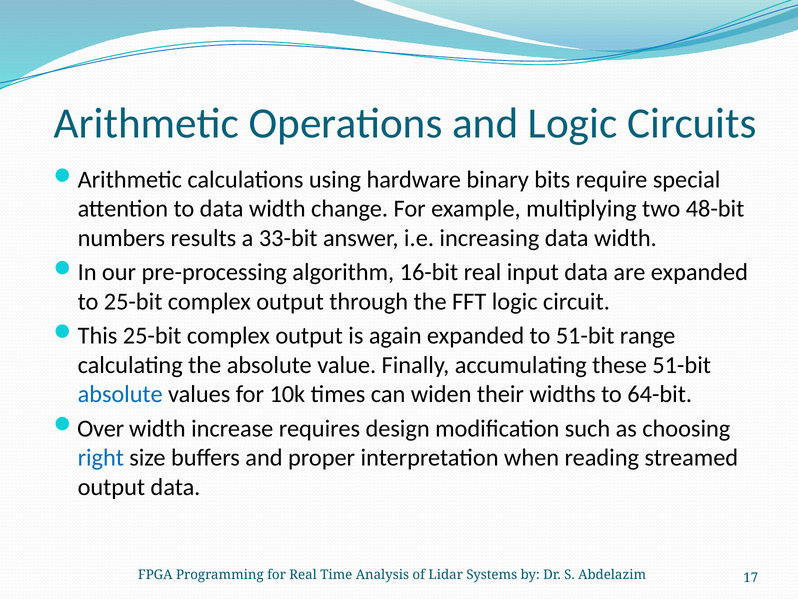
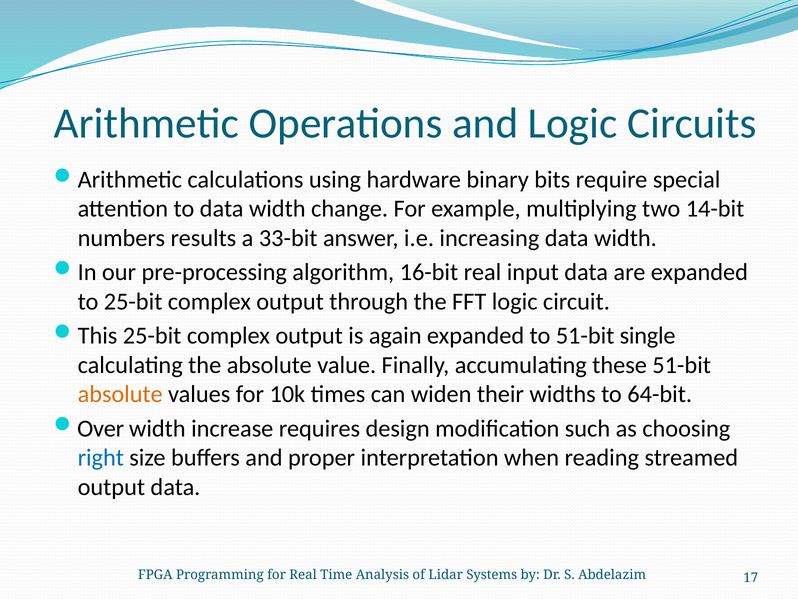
48-bit: 48-bit -> 14-bit
range: range -> single
absolute at (120, 394) colour: blue -> orange
